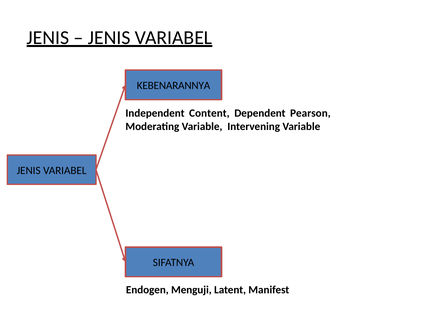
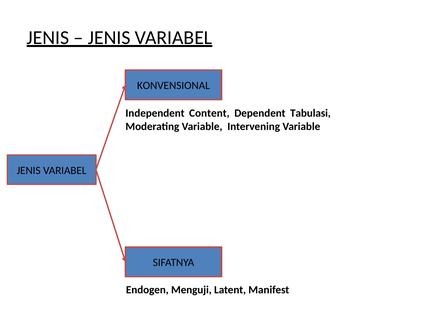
KEBENARANNYA: KEBENARANNYA -> KONVENSIONAL
Pearson: Pearson -> Tabulasi
